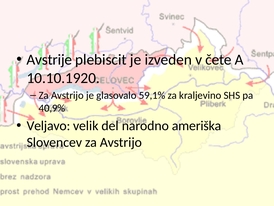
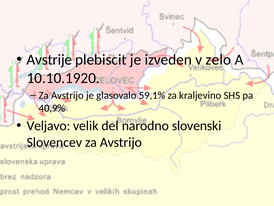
čete: čete -> zelo
ameriška: ameriška -> slovenski
